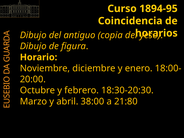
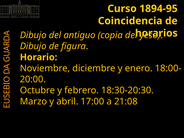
38:00: 38:00 -> 17:00
21:80: 21:80 -> 21:08
